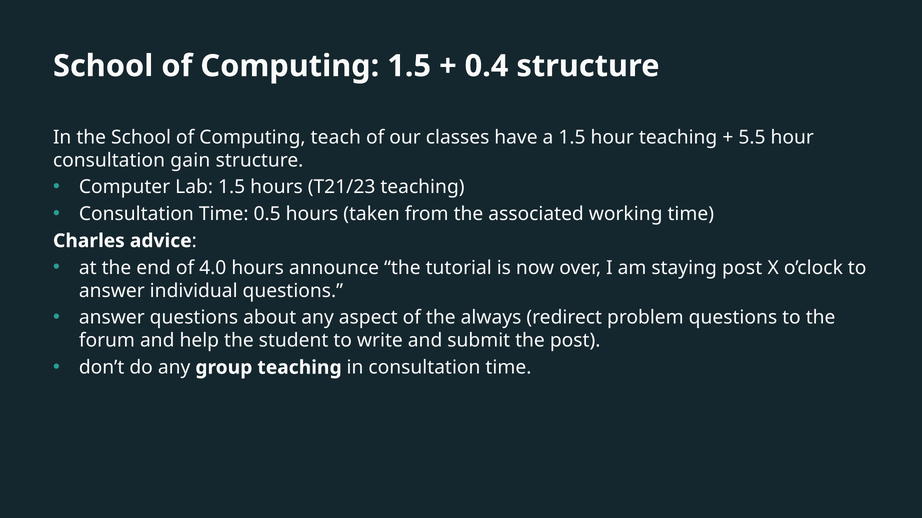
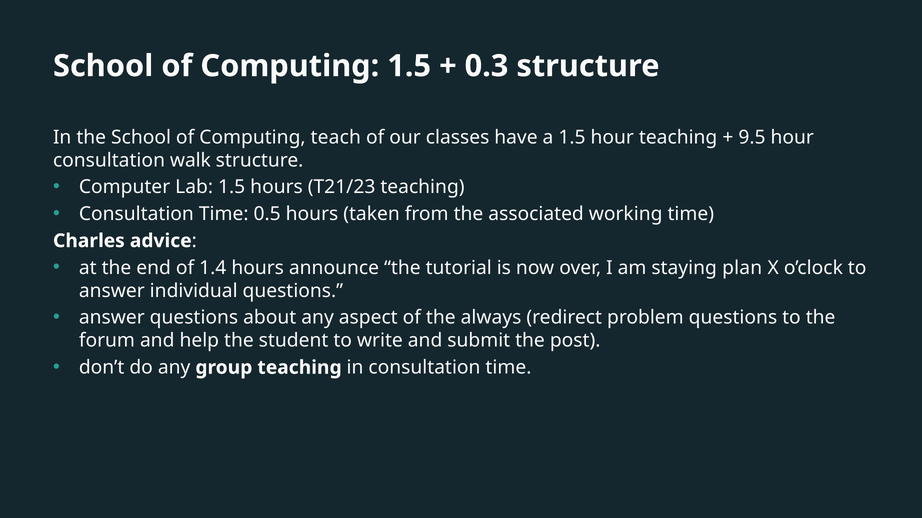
0.4: 0.4 -> 0.3
5.5: 5.5 -> 9.5
gain: gain -> walk
4.0: 4.0 -> 1.4
staying post: post -> plan
